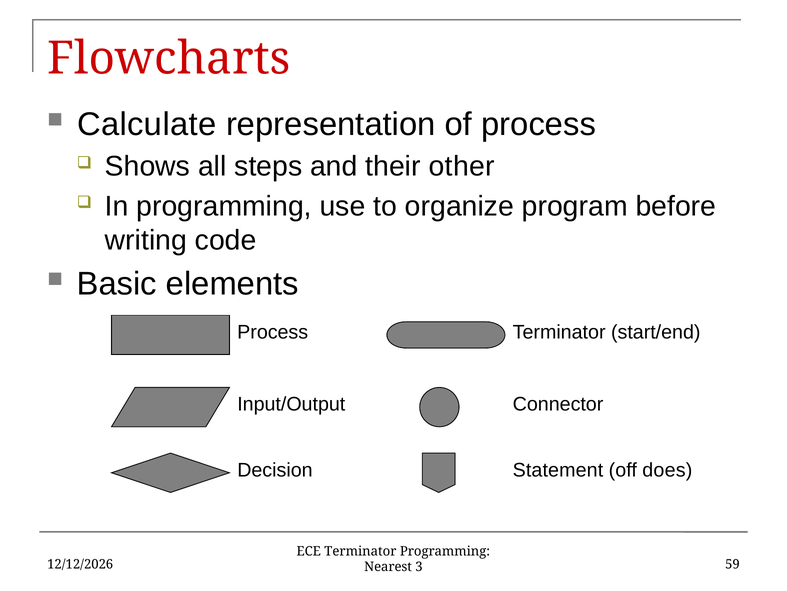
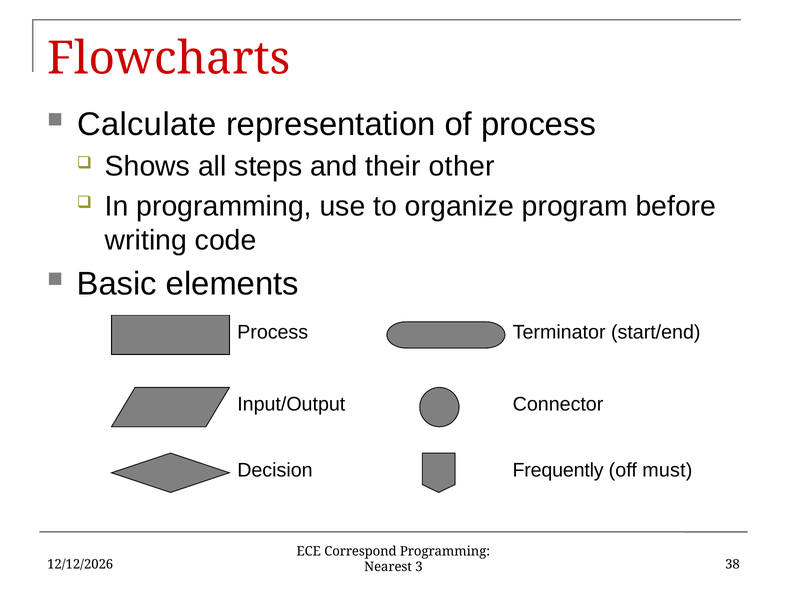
Statement: Statement -> Frequently
does: does -> must
ECE Terminator: Terminator -> Correspond
59: 59 -> 38
